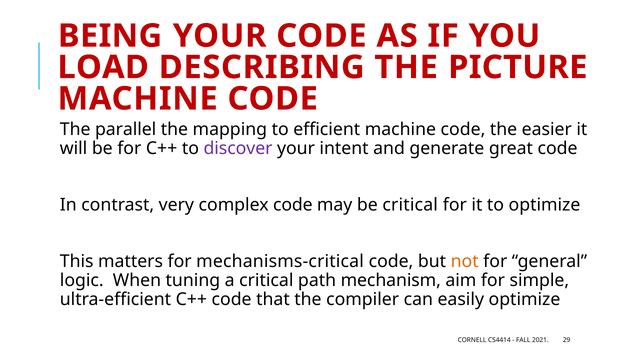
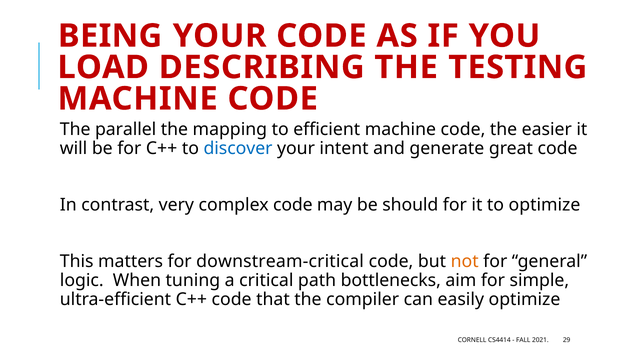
PICTURE: PICTURE -> TESTING
discover colour: purple -> blue
be critical: critical -> should
mechanisms-critical: mechanisms-critical -> downstream-critical
mechanism: mechanism -> bottlenecks
